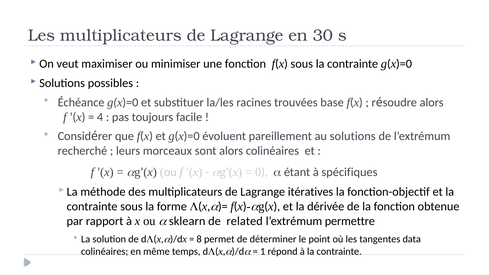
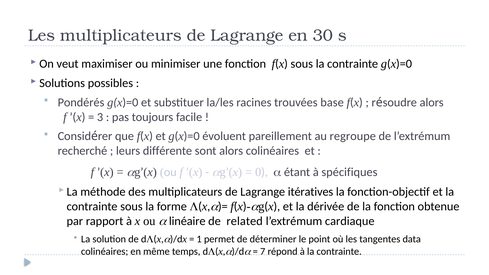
Échéance: Échéance -> Pondérés
4: 4 -> 3
au solutions: solutions -> regroupe
morceaux: morceaux -> différente
sklearn: sklearn -> linéaire
permettre: permettre -> cardiaque
8: 8 -> 1
1: 1 -> 7
